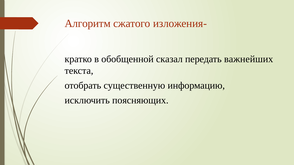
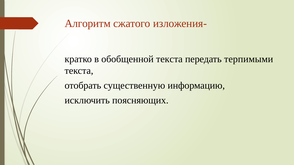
обобщенной сказал: сказал -> текста
важнейших: важнейших -> терпимыми
